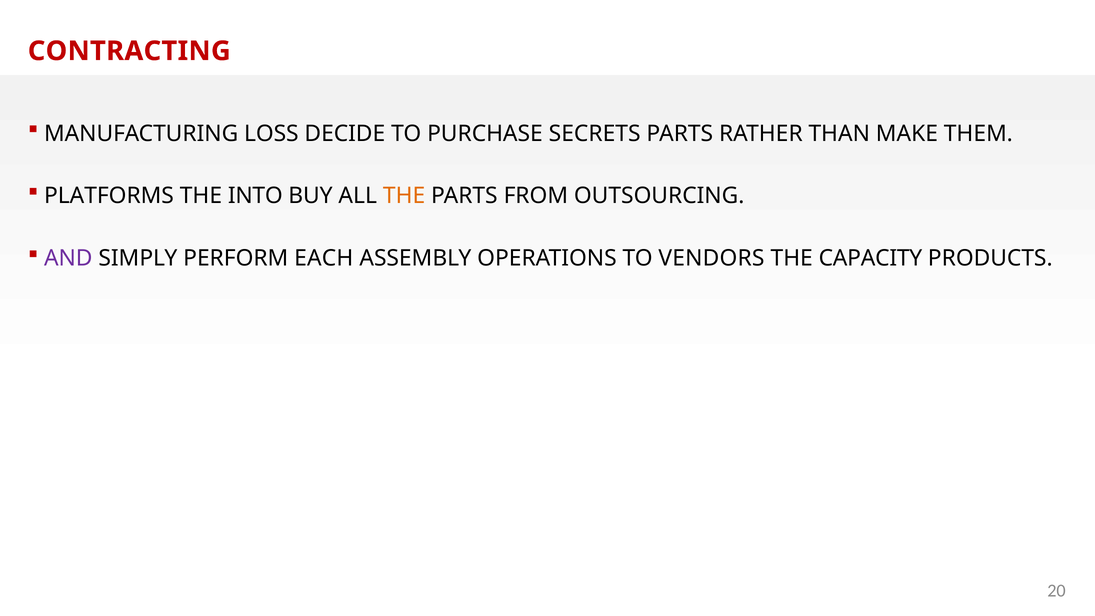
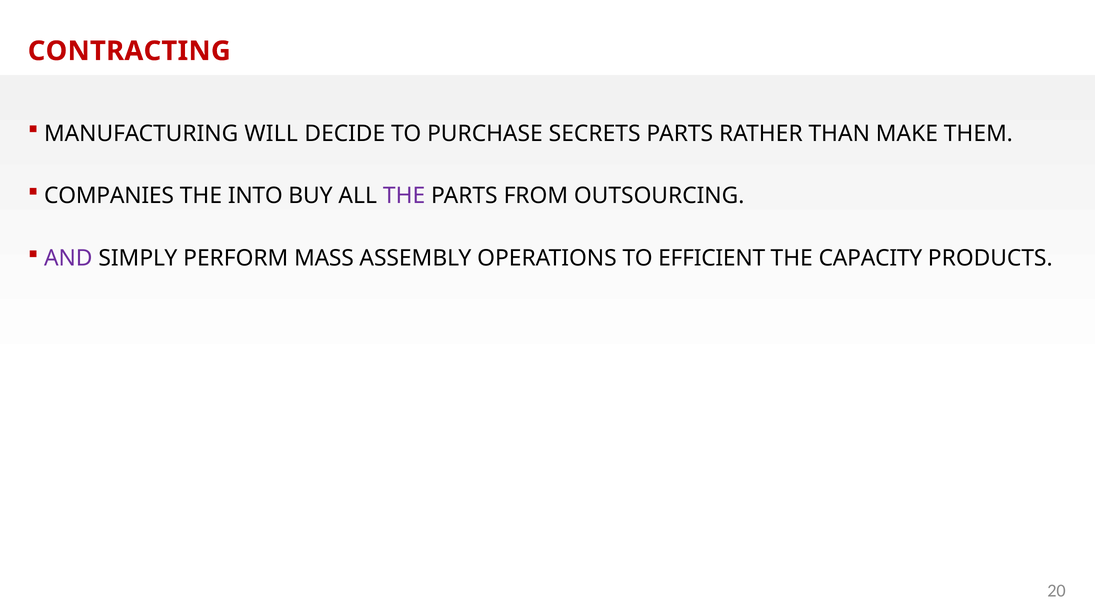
LOSS: LOSS -> WILL
PLATFORMS: PLATFORMS -> COMPANIES
THE at (404, 196) colour: orange -> purple
EACH: EACH -> MASS
VENDORS: VENDORS -> EFFICIENT
